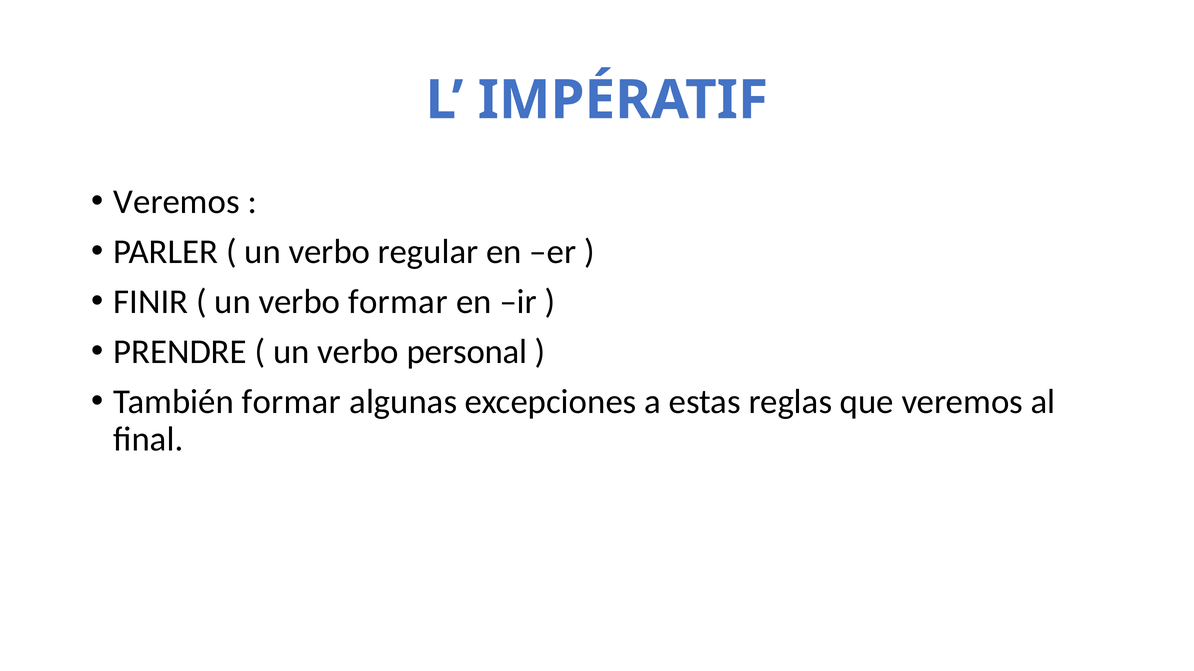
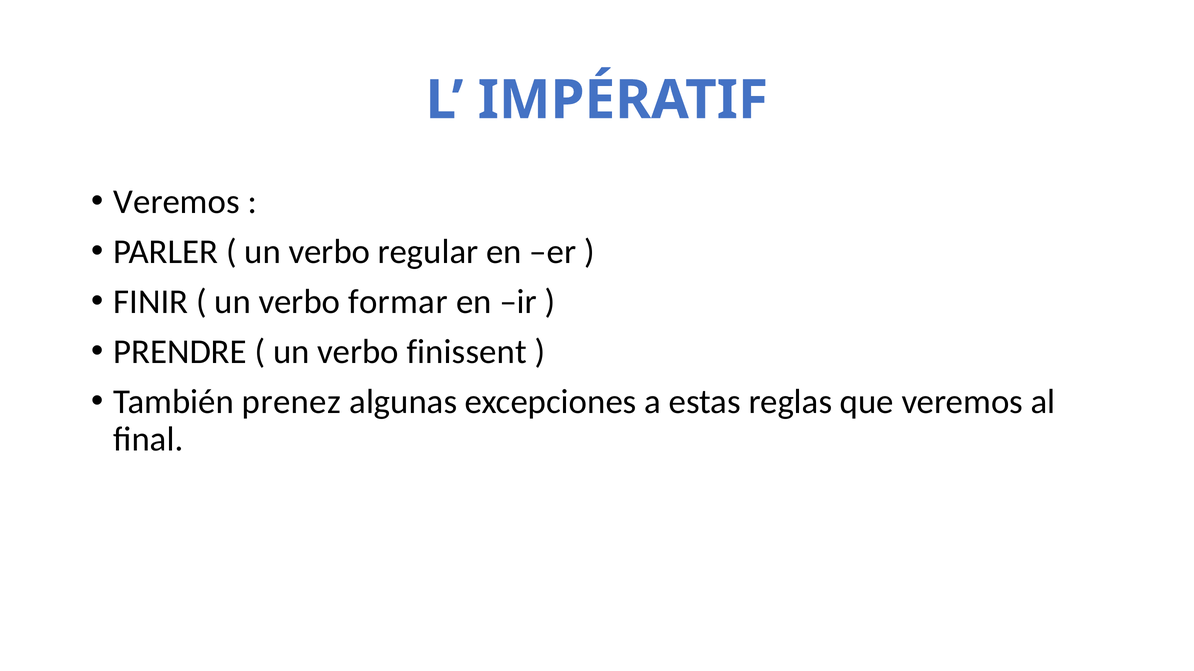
personal: personal -> finissent
También formar: formar -> prenez
